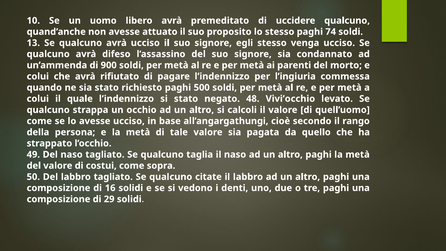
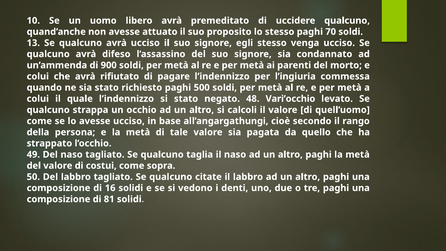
74: 74 -> 70
Vivi’occhio: Vivi’occhio -> Vari’occhio
29: 29 -> 81
